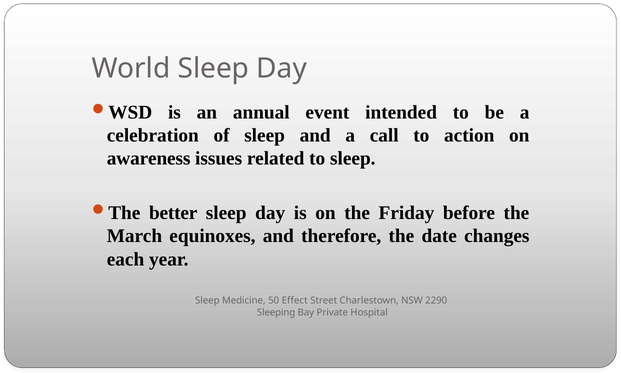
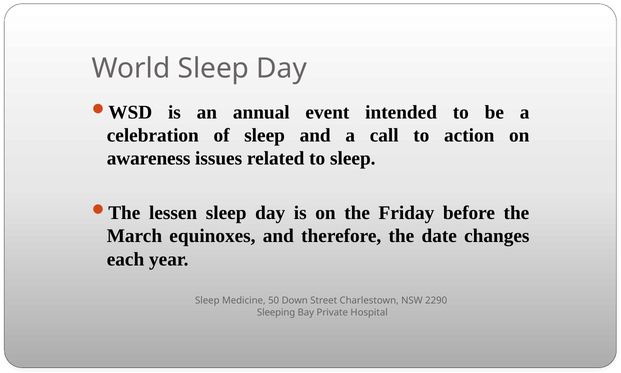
better: better -> lessen
Effect: Effect -> Down
